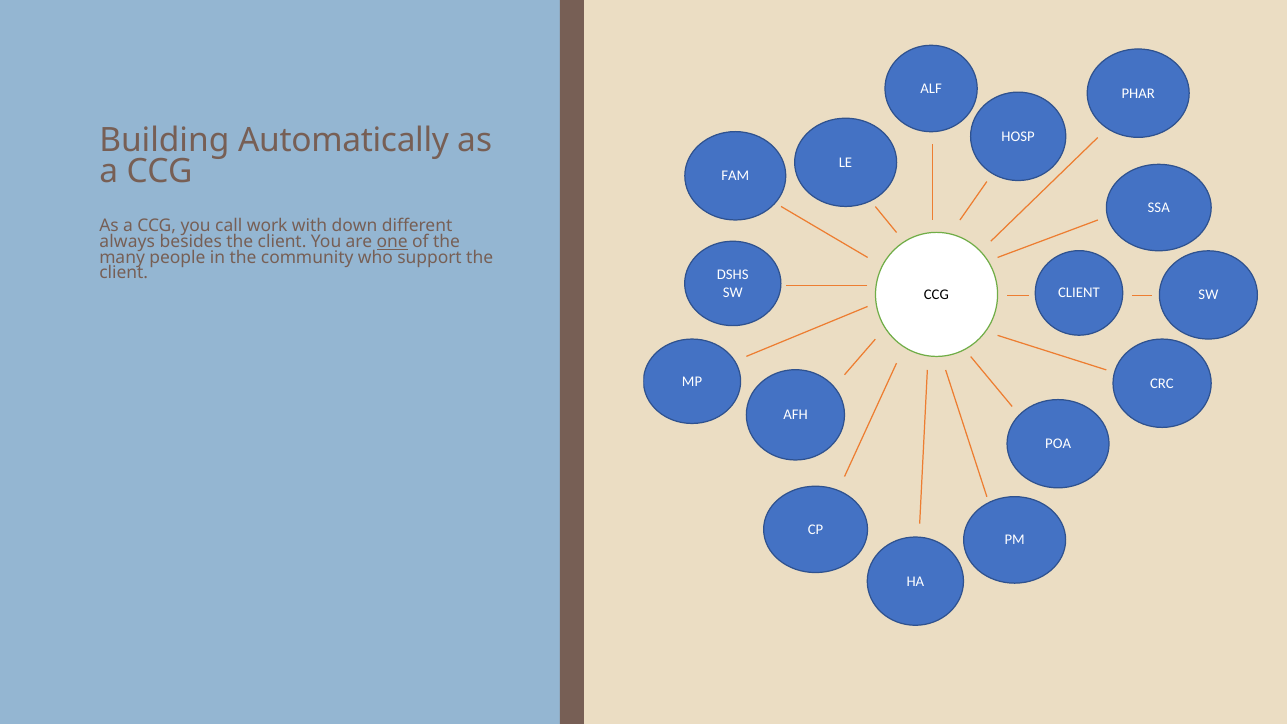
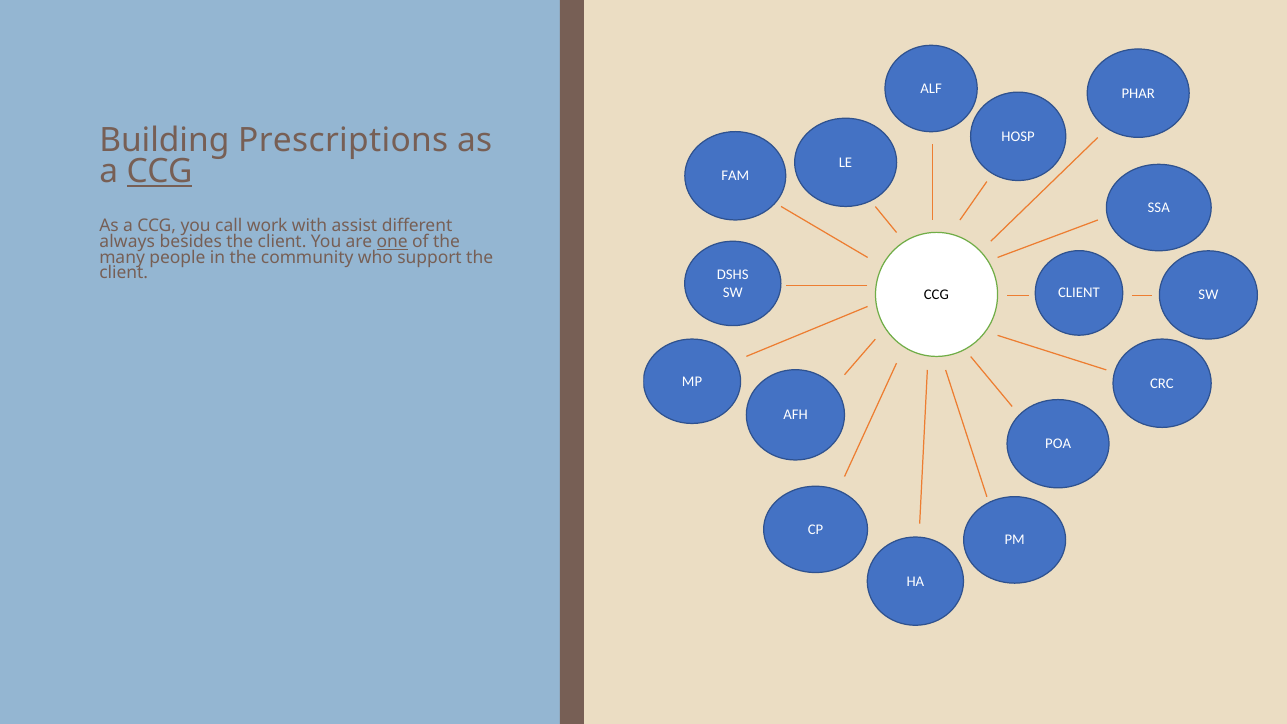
Automatically: Automatically -> Prescriptions
CCG at (160, 171) underline: none -> present
down: down -> assist
